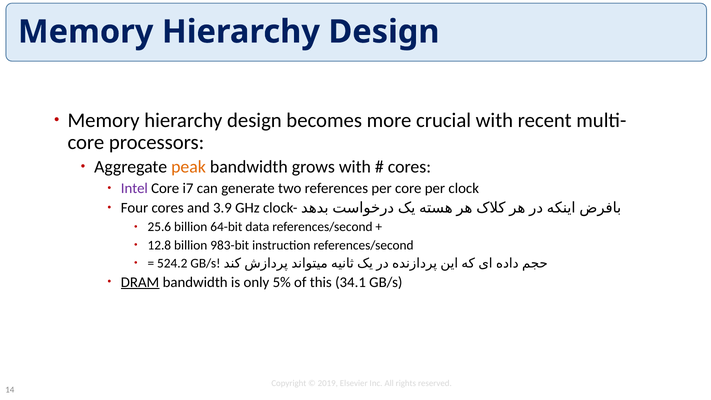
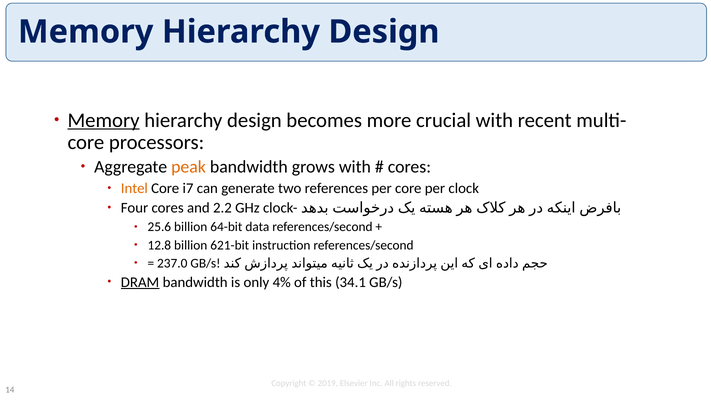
Memory at (104, 120) underline: none -> present
Intel colour: purple -> orange
3.9: 3.9 -> 2.2
983-bit: 983-bit -> 621-bit
524.2: 524.2 -> 237.0
5%: 5% -> 4%
